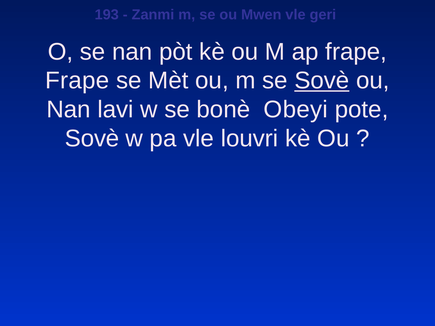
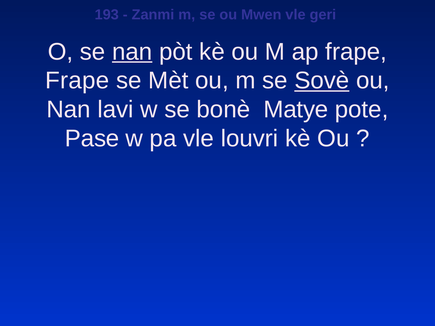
nan at (132, 52) underline: none -> present
Obeyi: Obeyi -> Matye
Sovè at (92, 139): Sovè -> Pase
